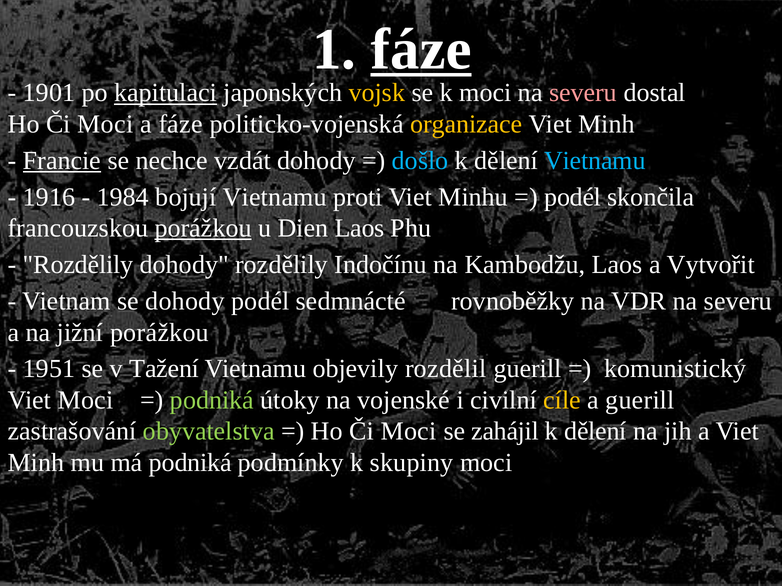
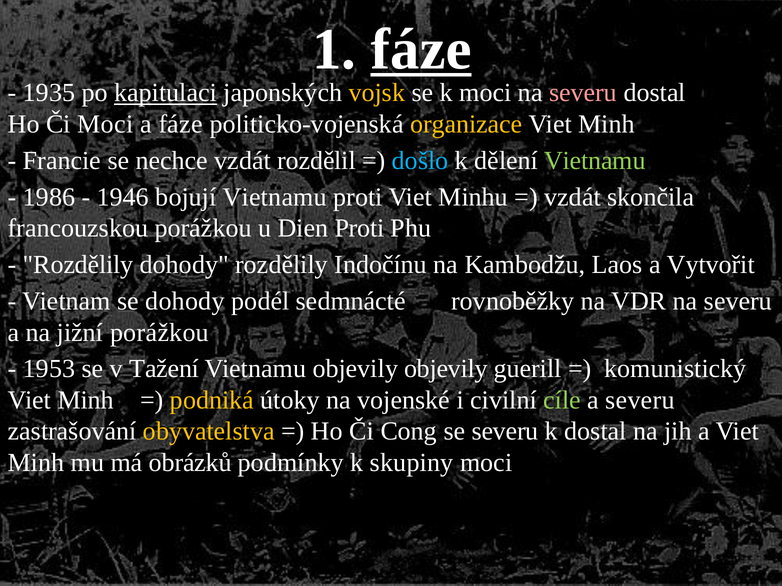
1901: 1901 -> 1935
Francie underline: present -> none
vzdát dohody: dohody -> rozdělil
Vietnamu at (595, 161) colour: light blue -> light green
1916: 1916 -> 1986
1984: 1984 -> 1946
podél at (573, 197): podél -> vzdát
porážkou at (203, 228) underline: present -> none
Dien Laos: Laos -> Proti
1951: 1951 -> 1953
objevily rozdělil: rozdělil -> objevily
Moci at (86, 400): Moci -> Minh
podniká at (212, 400) colour: light green -> yellow
cíle colour: yellow -> light green
a guerill: guerill -> severu
obyvatelstva colour: light green -> yellow
Moci at (409, 432): Moci -> Cong
se zahájil: zahájil -> severu
dělení at (596, 432): dělení -> dostal
má podniká: podniká -> obrázků
